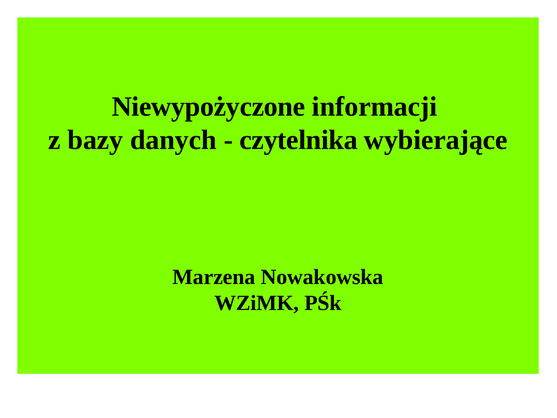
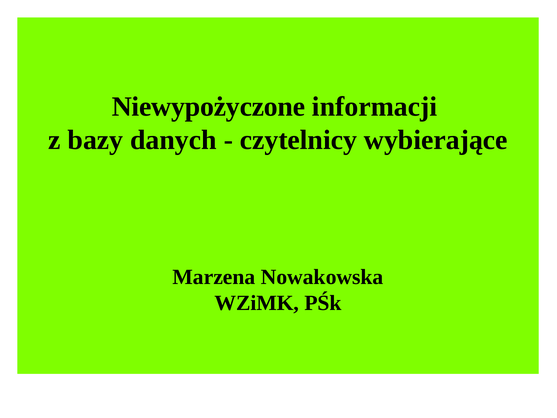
czytelnika: czytelnika -> czytelnicy
